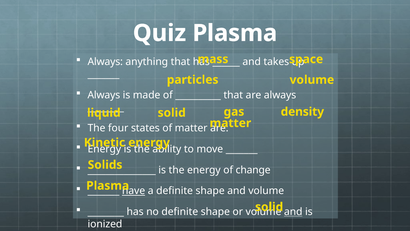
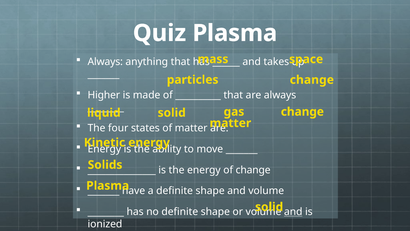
particles volume: volume -> change
Always at (104, 95): Always -> Higher
gas density: density -> change
have underline: present -> none
